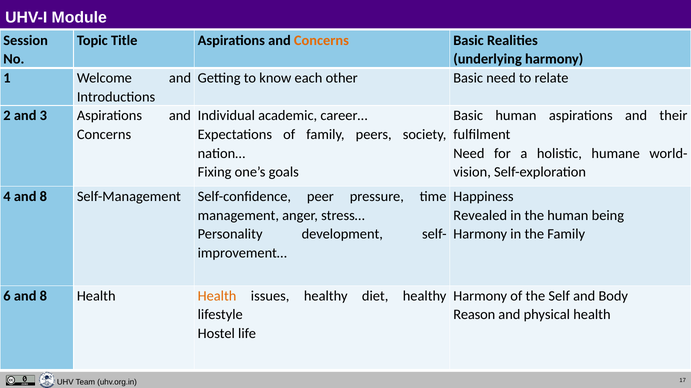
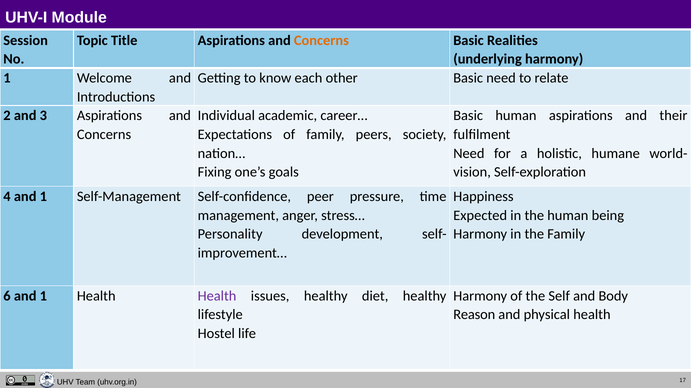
4 and 8: 8 -> 1
Revealed: Revealed -> Expected
6 and 8: 8 -> 1
Health at (217, 296) colour: orange -> purple
